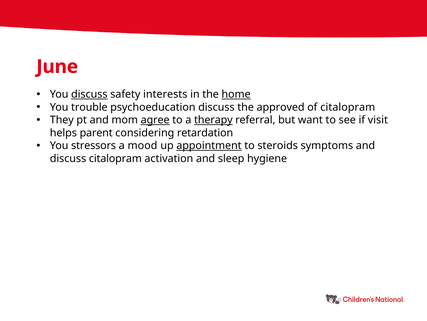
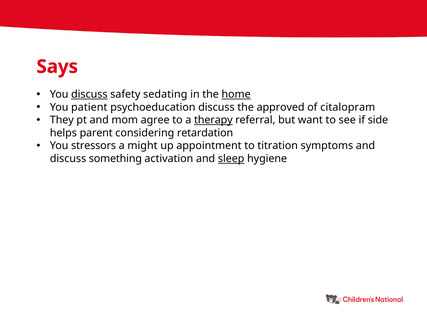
June: June -> Says
interests: interests -> sedating
trouble: trouble -> patient
agree underline: present -> none
visit: visit -> side
mood: mood -> might
appointment underline: present -> none
steroids: steroids -> titration
discuss citalopram: citalopram -> something
sleep underline: none -> present
